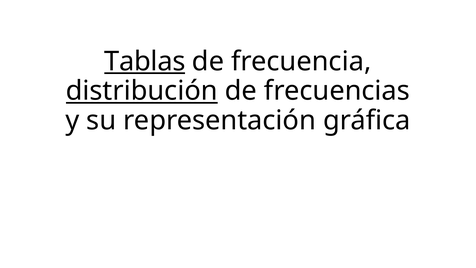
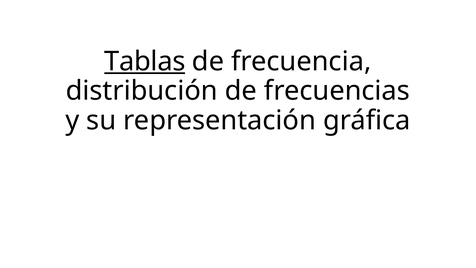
distribución underline: present -> none
